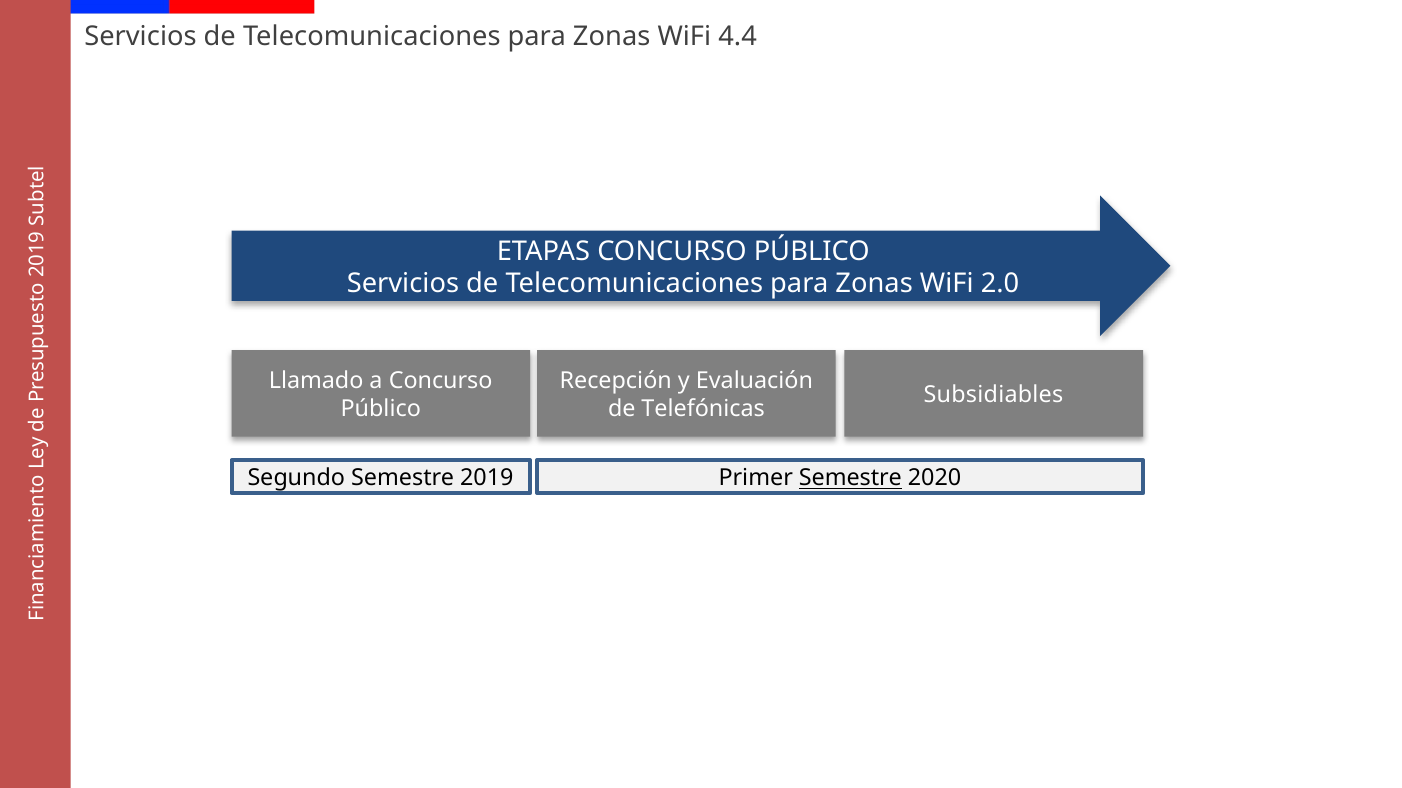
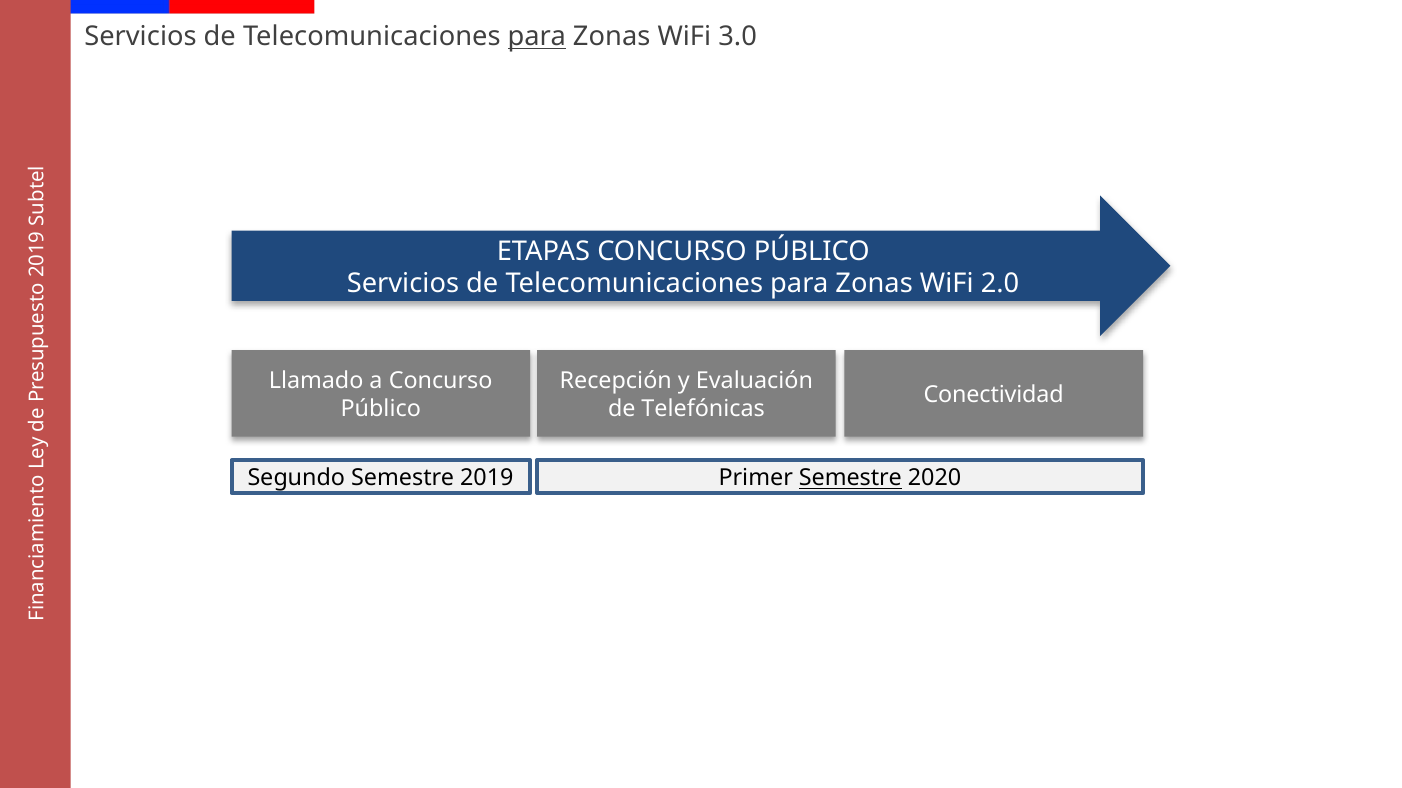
para at (537, 37) underline: none -> present
4.4: 4.4 -> 3.0
Subsidiables: Subsidiables -> Conectividad
